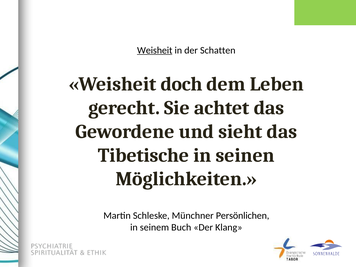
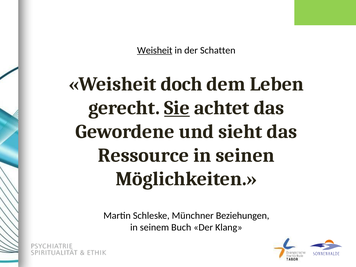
Sie underline: none -> present
Tibetische: Tibetische -> Ressource
Persönlichen: Persönlichen -> Beziehungen
